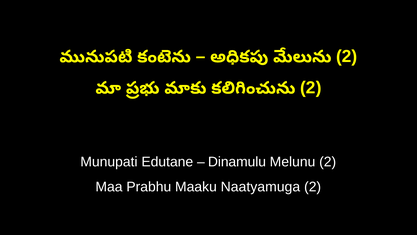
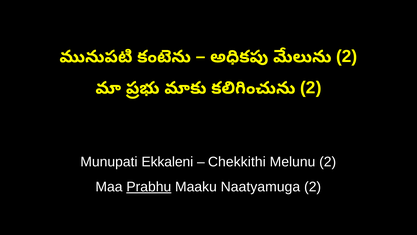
Edutane: Edutane -> Ekkaleni
Dinamulu: Dinamulu -> Chekkithi
Prabhu underline: none -> present
